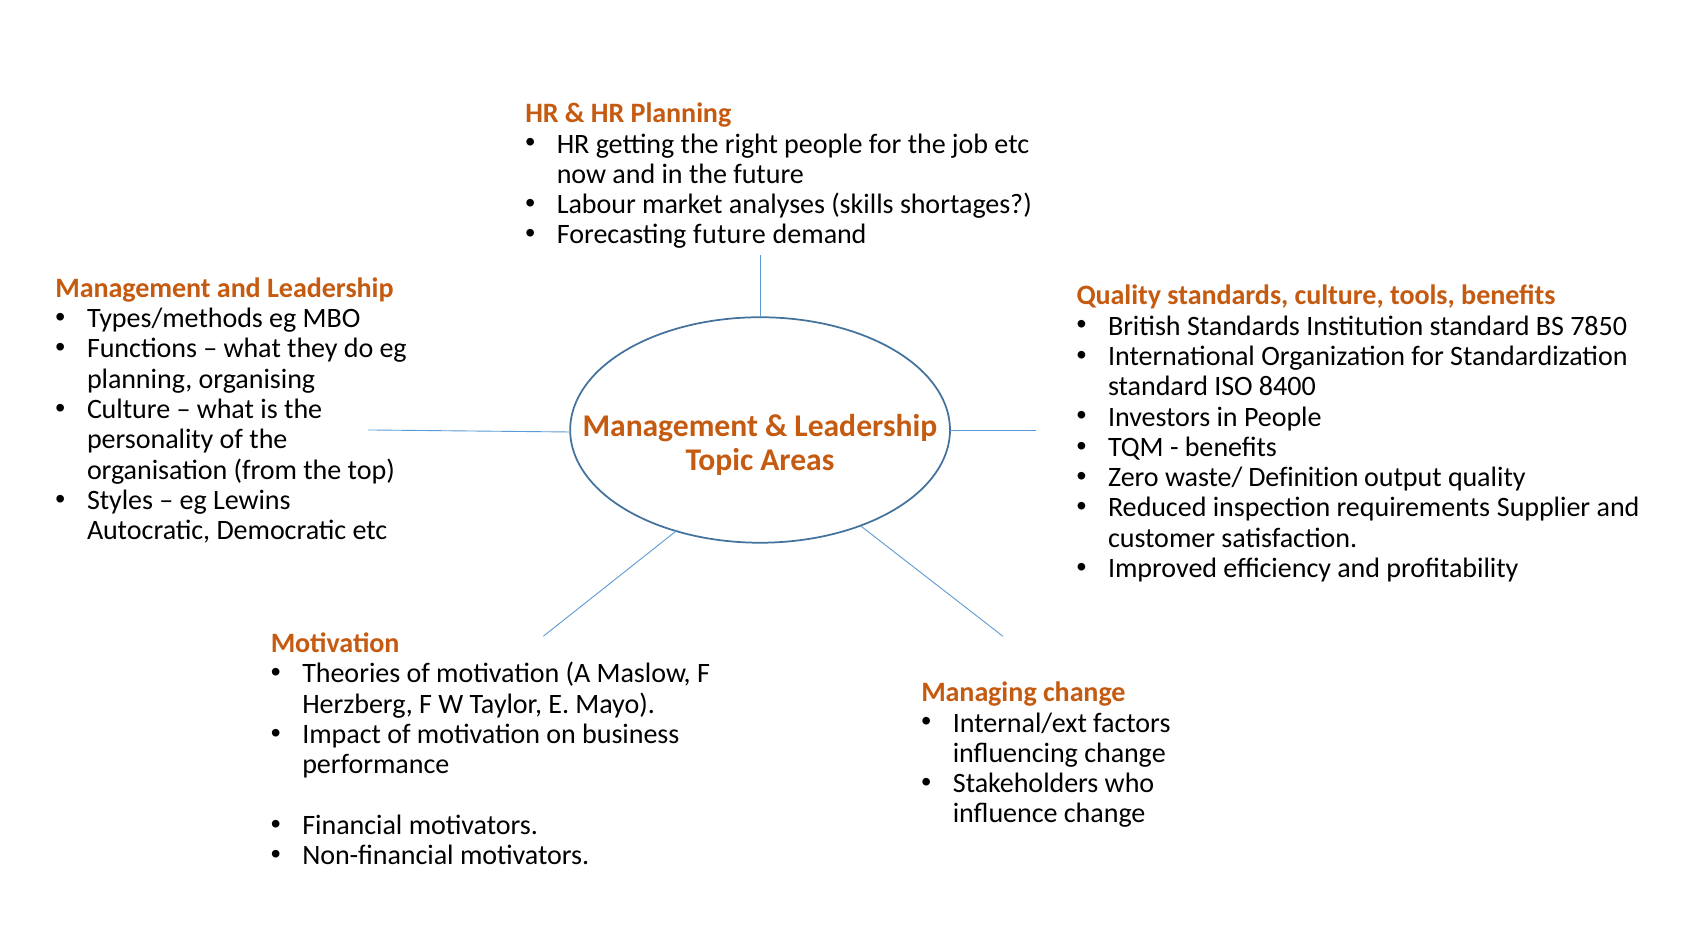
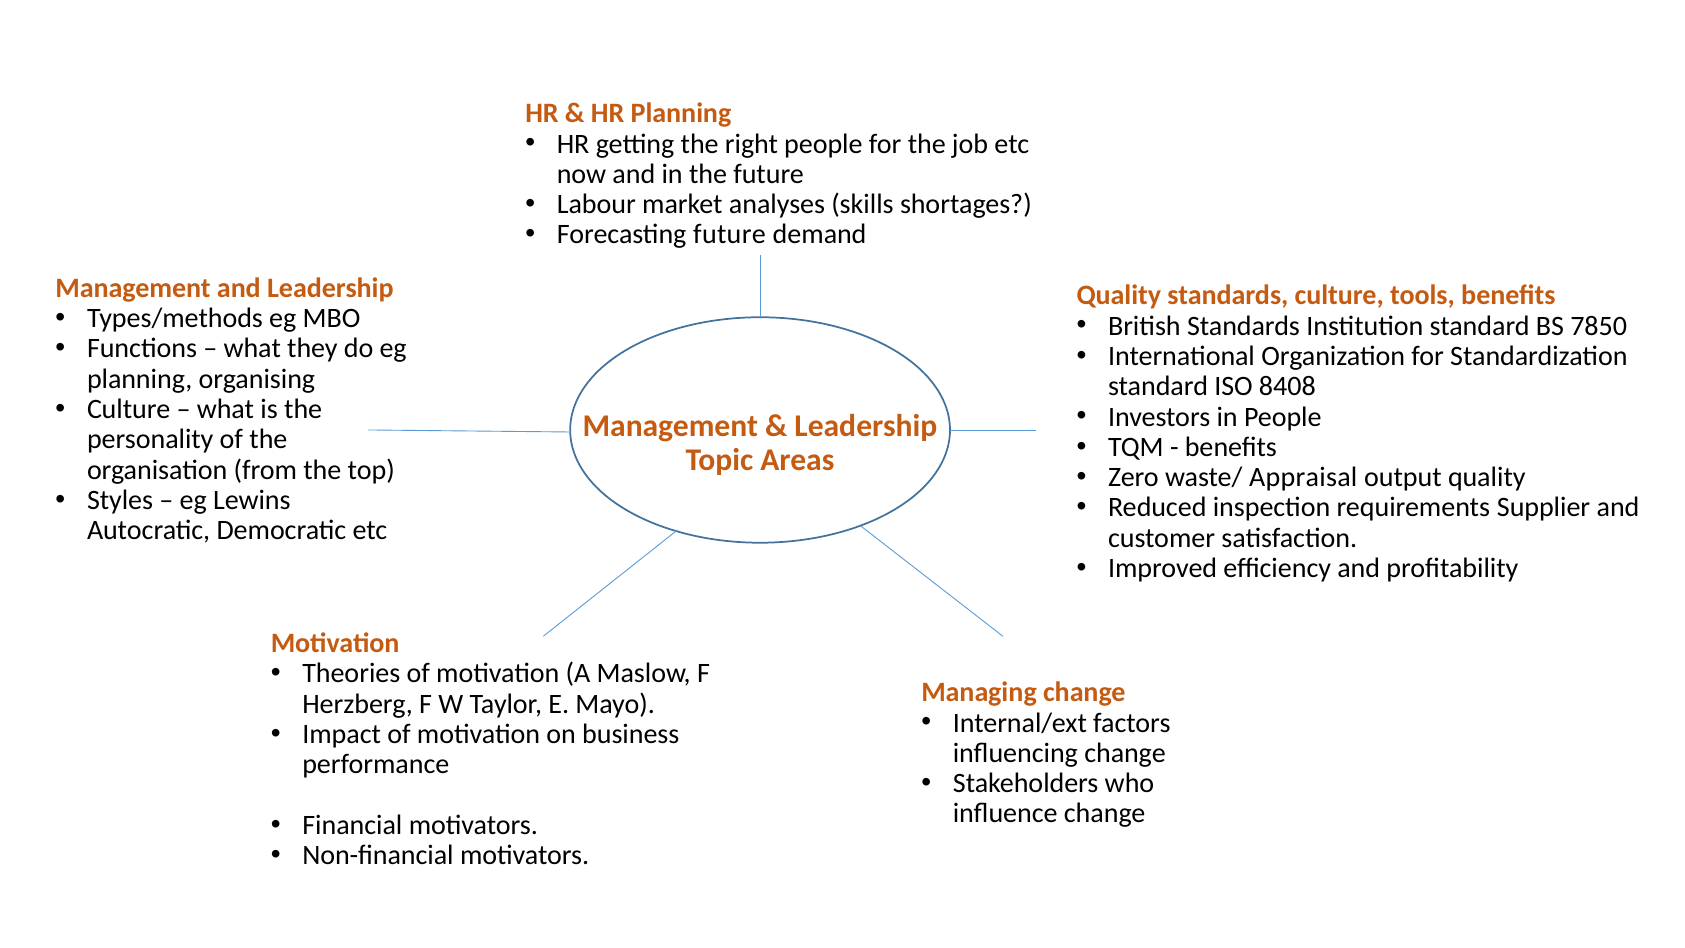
8400: 8400 -> 8408
Definition: Definition -> Appraisal
